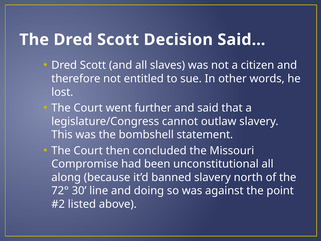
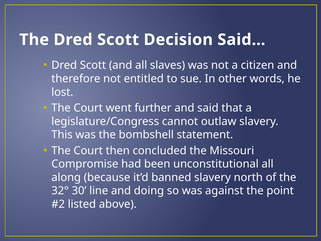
72°: 72° -> 32°
